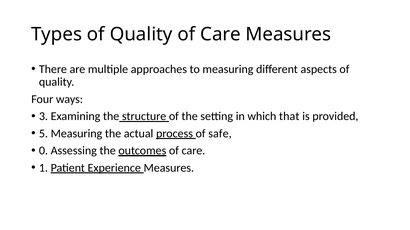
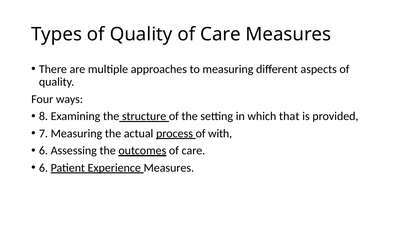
3: 3 -> 8
5: 5 -> 7
safe: safe -> with
0 at (43, 151): 0 -> 6
1 at (43, 168): 1 -> 6
